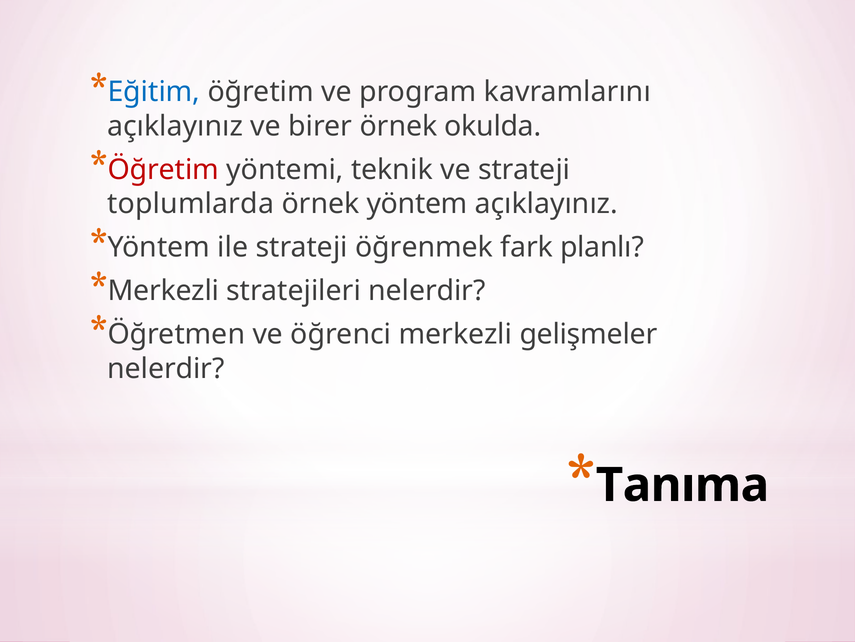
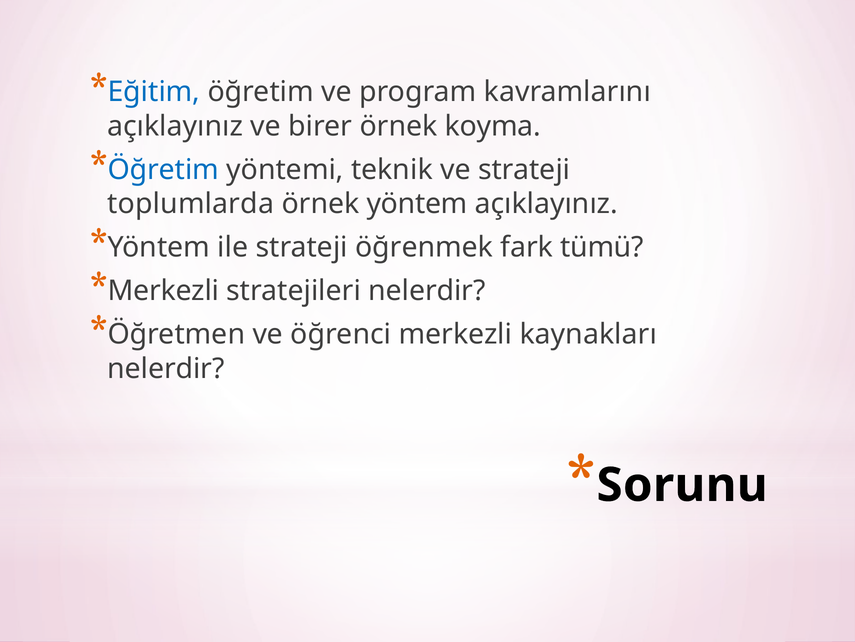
okulda: okulda -> koyma
Öğretim at (163, 169) colour: red -> blue
planlı: planlı -> tümü
gelişmeler: gelişmeler -> kaynakları
Tanıma: Tanıma -> Sorunu
